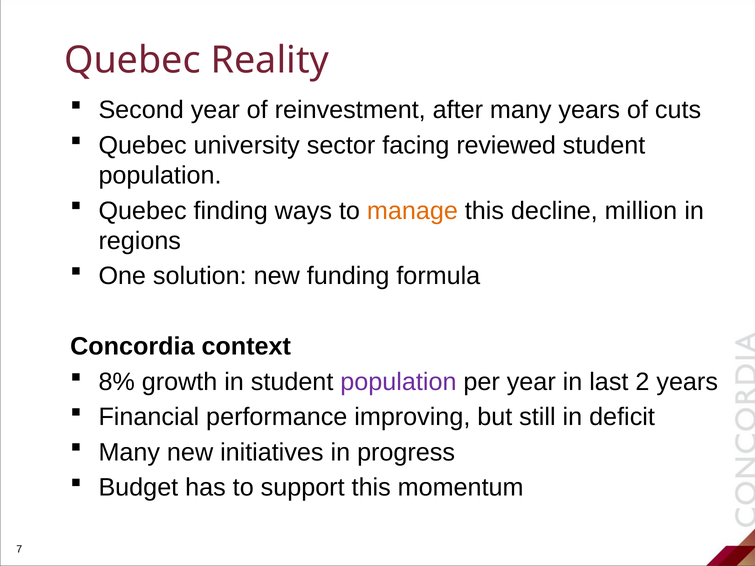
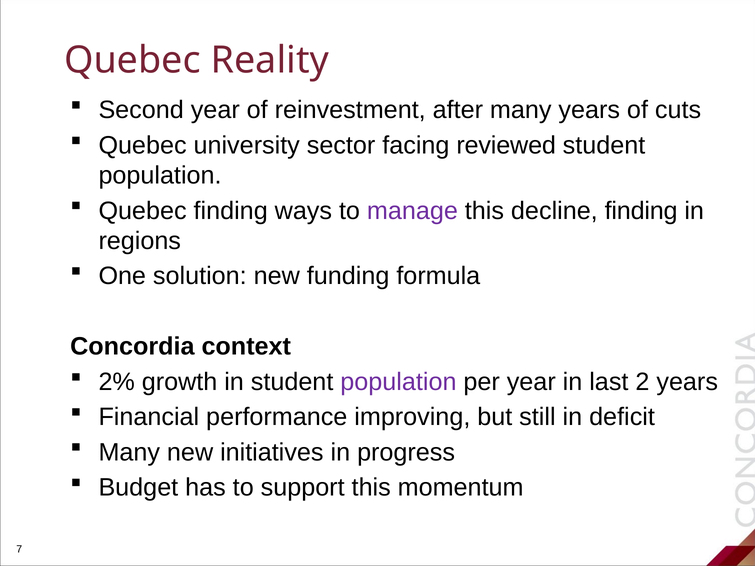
manage colour: orange -> purple
decline million: million -> finding
8%: 8% -> 2%
